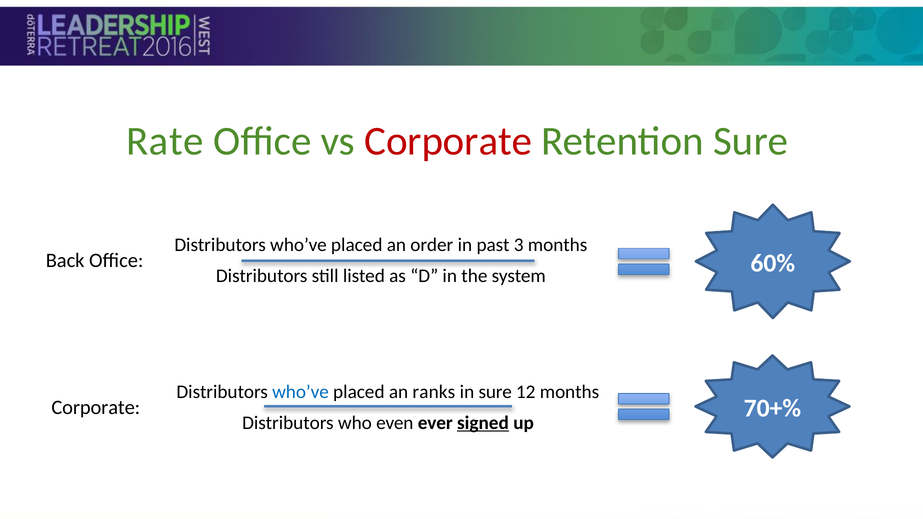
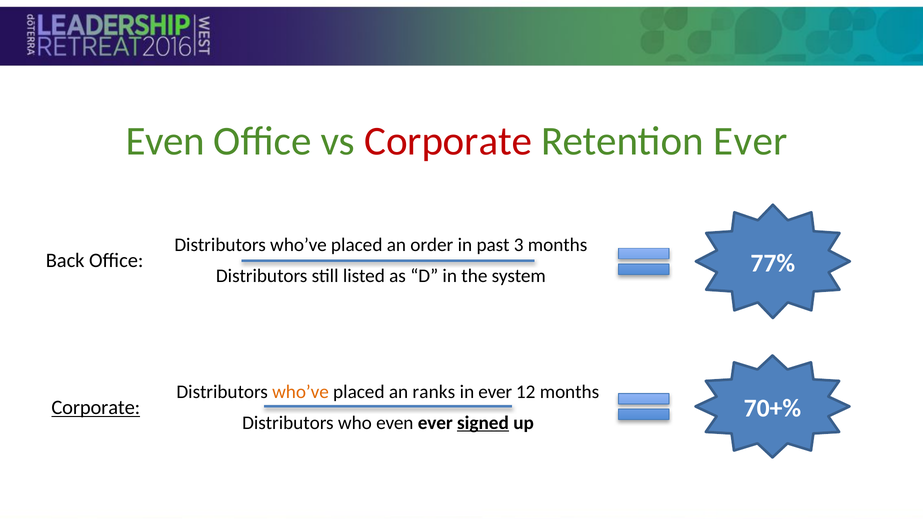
Rate at (165, 141): Rate -> Even
Retention Sure: Sure -> Ever
60%: 60% -> 77%
who’ve at (301, 392) colour: blue -> orange
in sure: sure -> ever
Corporate at (96, 408) underline: none -> present
